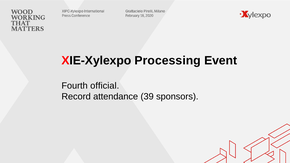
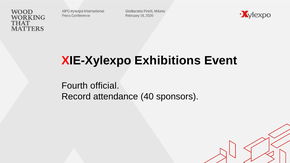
Processing: Processing -> Exhibitions
39: 39 -> 40
